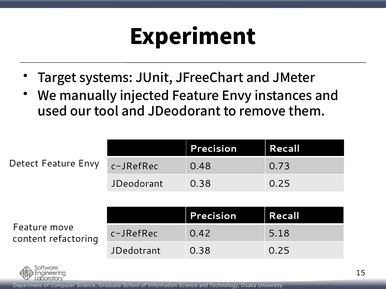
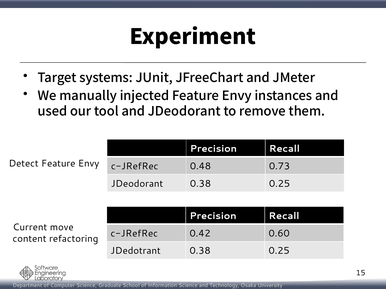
Feature at (30, 227): Feature -> Current
5.18: 5.18 -> 0.60
